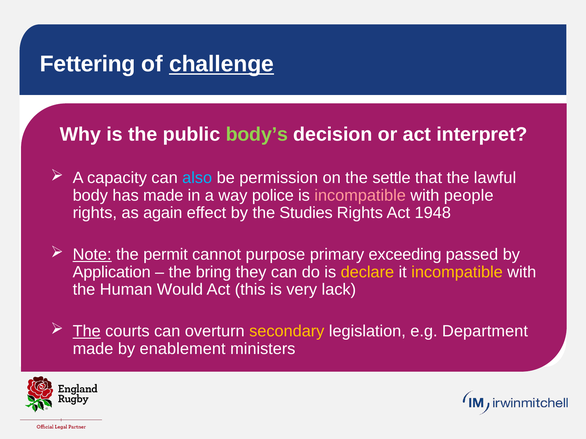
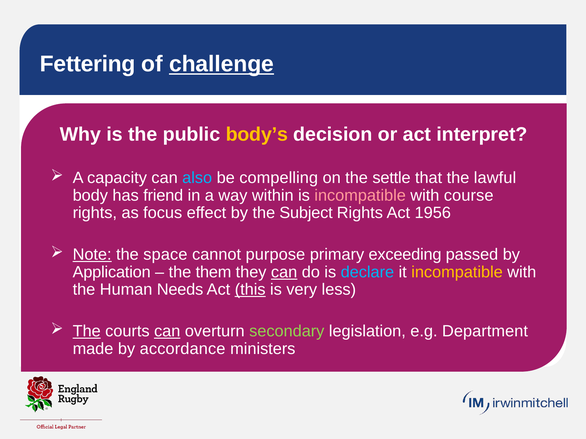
body’s colour: light green -> yellow
permission: permission -> compelling
has made: made -> friend
police: police -> within
people: people -> course
again: again -> focus
Studies: Studies -> Subject
1948: 1948 -> 1956
permit: permit -> space
bring: bring -> them
can at (284, 272) underline: none -> present
declare colour: yellow -> light blue
Would: Would -> Needs
this underline: none -> present
lack: lack -> less
can at (167, 332) underline: none -> present
secondary colour: yellow -> light green
enablement: enablement -> accordance
